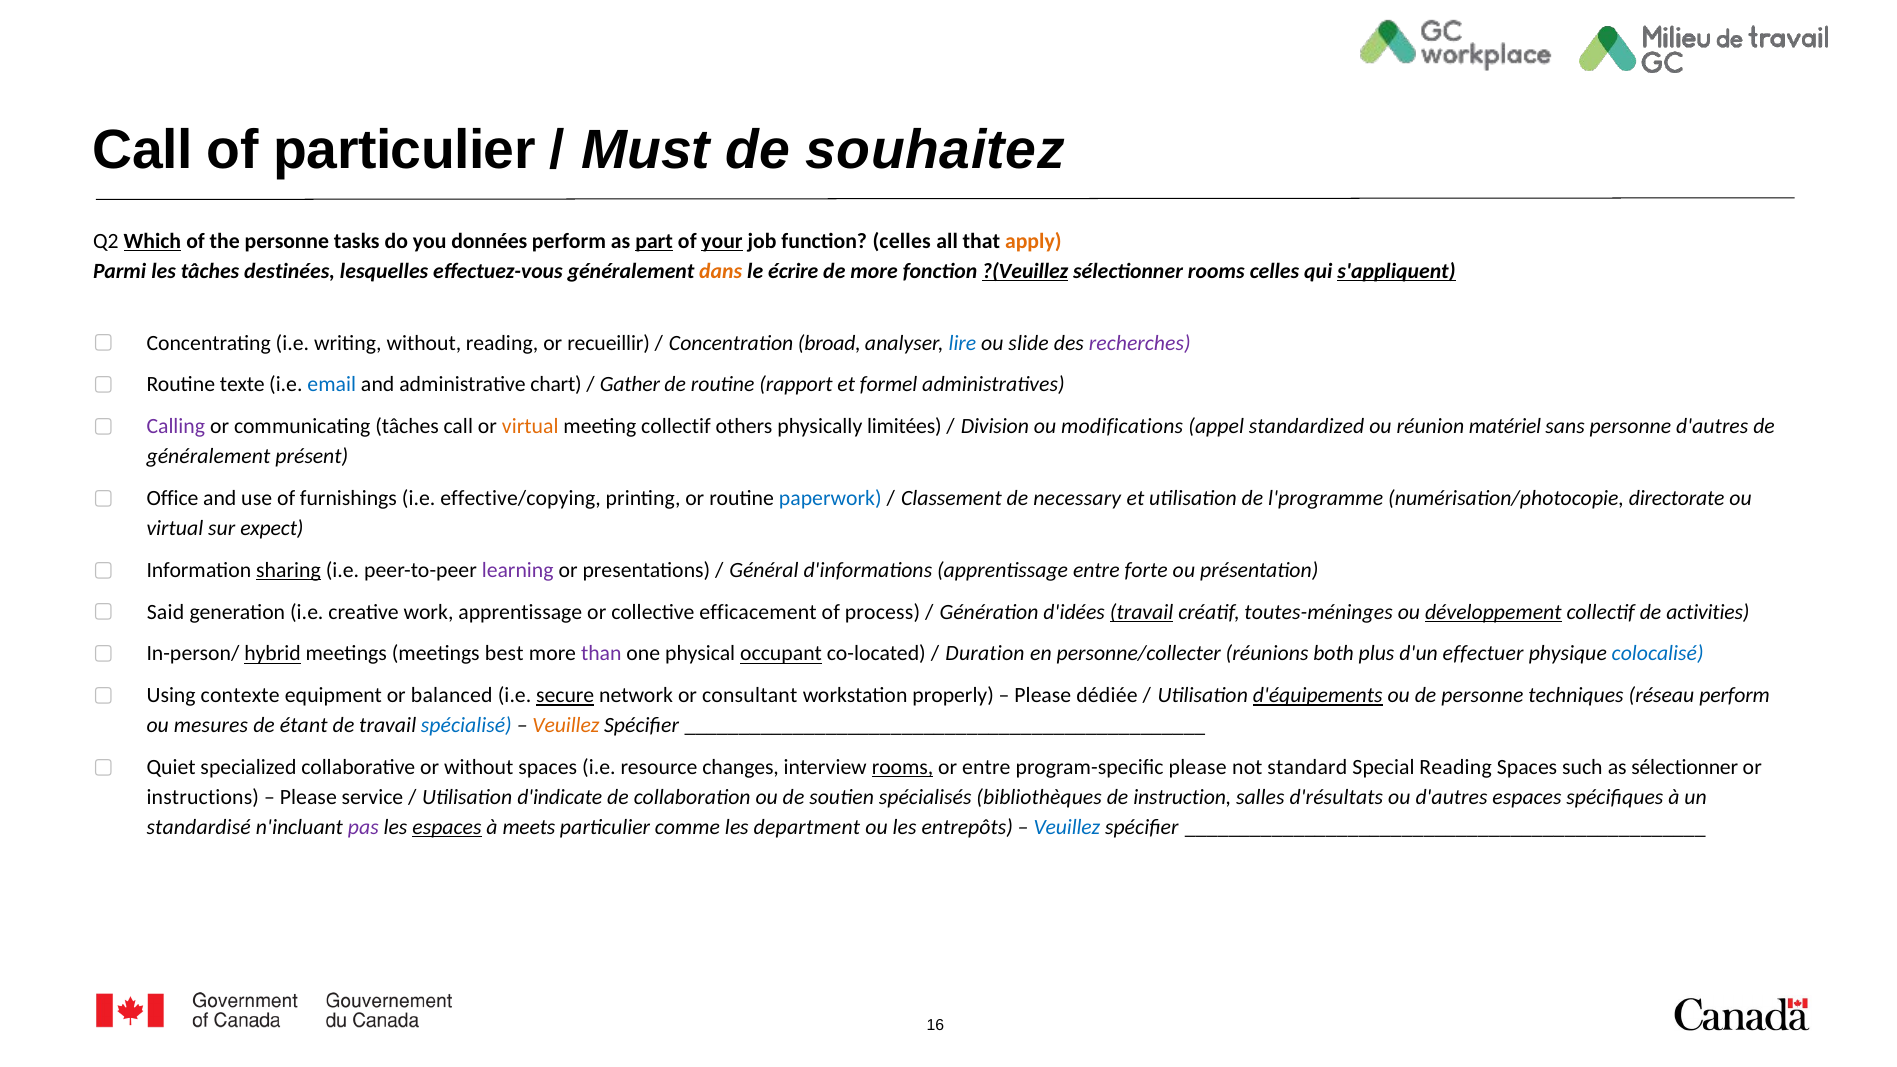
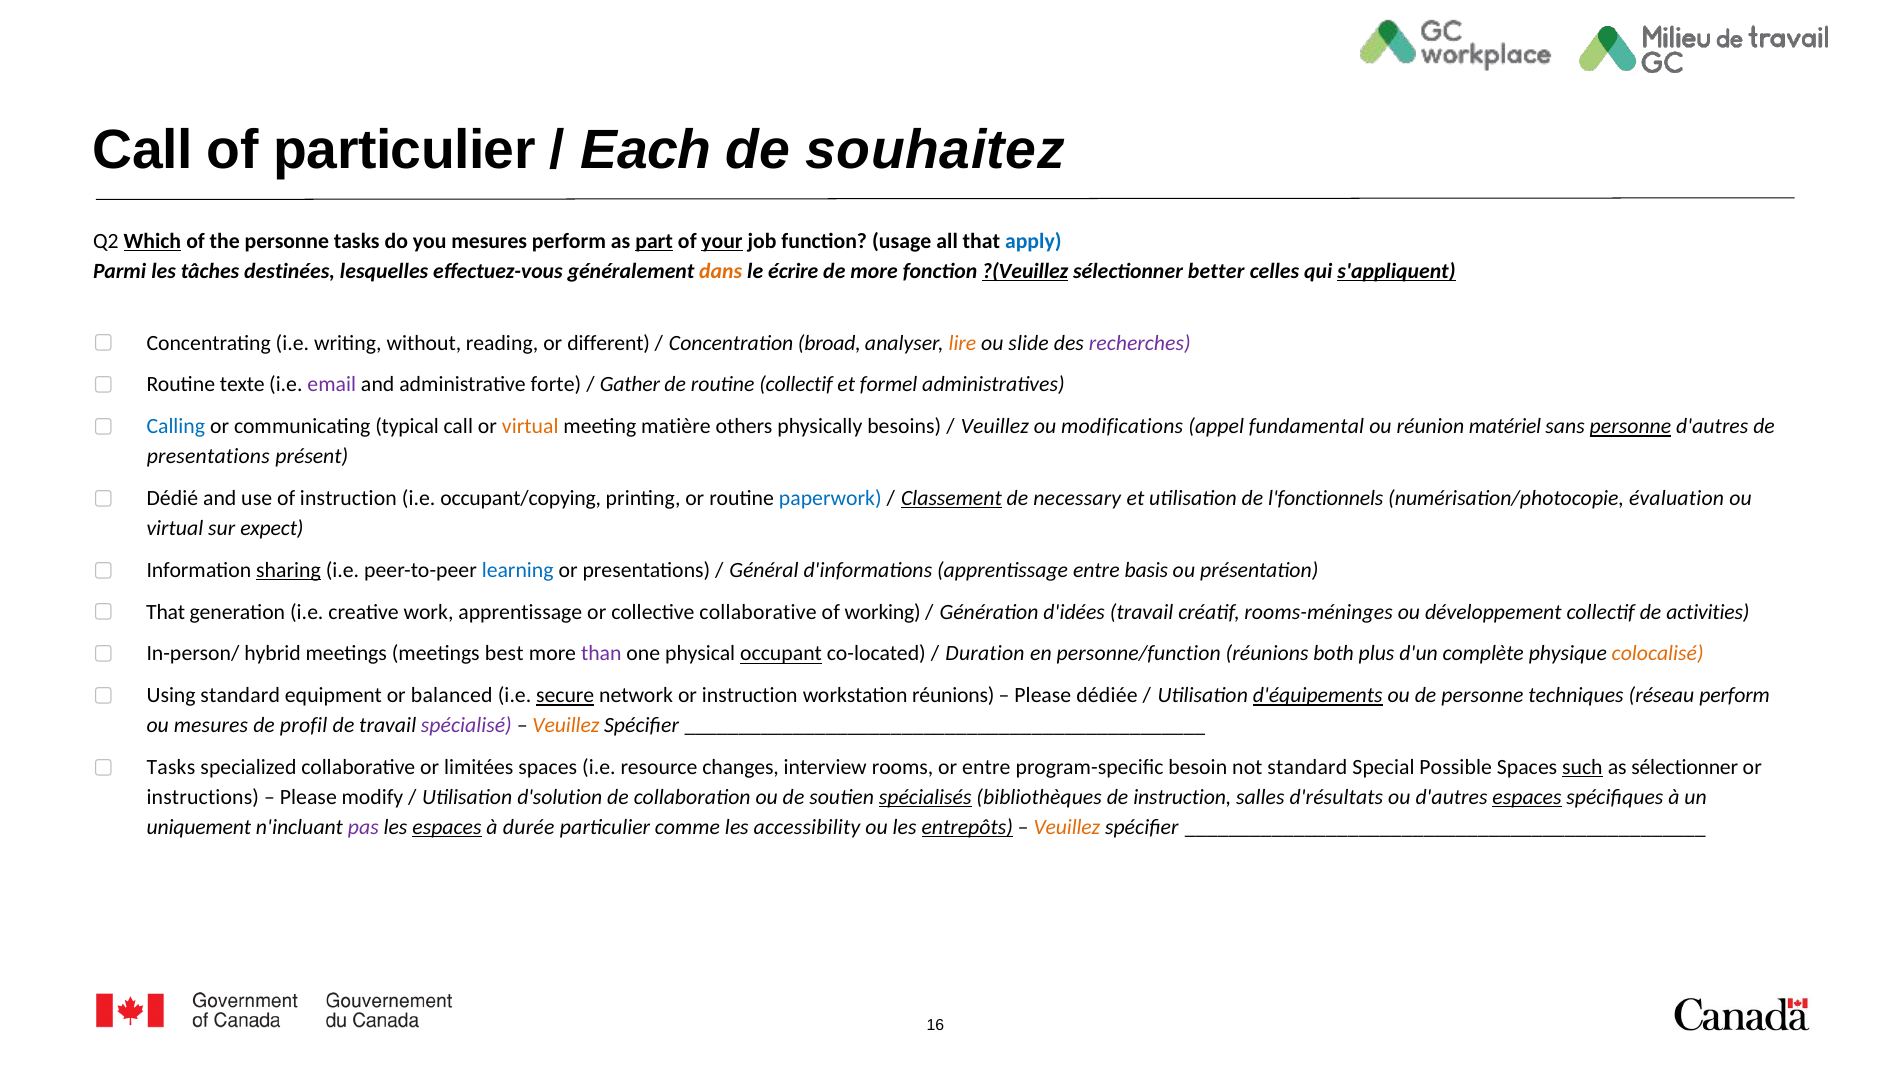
Must: Must -> Each
you données: données -> mesures
function celles: celles -> usage
apply colour: orange -> blue
sélectionner rooms: rooms -> better
recueillir: recueillir -> different
lire colour: blue -> orange
email colour: blue -> purple
chart: chart -> forte
routine rapport: rapport -> collectif
Calling colour: purple -> blue
communicating tâches: tâches -> typical
meeting collectif: collectif -> matière
limitées: limitées -> besoins
Division at (995, 427): Division -> Veuillez
standardized: standardized -> fundamental
personne at (1631, 427) underline: none -> present
généralement at (208, 457): généralement -> presentations
Office: Office -> Dédié
of furnishings: furnishings -> instruction
effective/copying: effective/copying -> occupant/copying
Classement underline: none -> present
l'programme: l'programme -> l'fonctionnels
directorate: directorate -> évaluation
learning colour: purple -> blue
forte: forte -> basis
Said at (165, 612): Said -> That
collective efficacement: efficacement -> collaborative
process: process -> working
travail at (1142, 612) underline: present -> none
toutes-méninges: toutes-méninges -> rooms-méninges
développement underline: present -> none
hybrid underline: present -> none
personne/collecter: personne/collecter -> personne/function
effectuer: effectuer -> complète
colocalisé colour: blue -> orange
Using contexte: contexte -> standard
or consultant: consultant -> instruction
workstation properly: properly -> réunions
étant: étant -> profil
spécialisé colour: blue -> purple
Quiet at (171, 767): Quiet -> Tasks
or without: without -> limitées
rooms at (903, 767) underline: present -> none
program-specific please: please -> besoin
Special Reading: Reading -> Possible
such underline: none -> present
service: service -> modify
d'indicate: d'indicate -> d'solution
spécialisés underline: none -> present
espaces at (1527, 797) underline: none -> present
standardisé: standardisé -> uniquement
meets: meets -> durée
department: department -> accessibility
entrepôts underline: none -> present
Veuillez at (1067, 827) colour: blue -> orange
